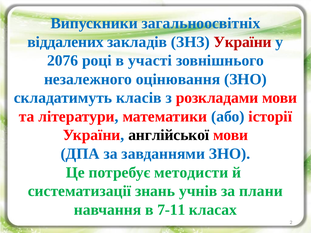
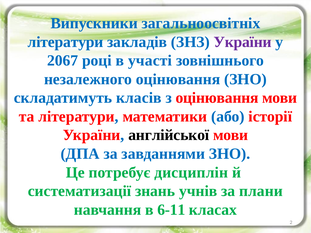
віддалених at (66, 42): віддалених -> літератури
України at (243, 42) colour: red -> purple
2076: 2076 -> 2067
з розкладами: розкладами -> оцінювання
методисти: методисти -> дисциплін
7-11: 7-11 -> 6-11
